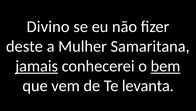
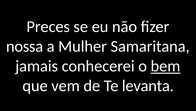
Divino: Divino -> Preces
deste: deste -> nossa
jamais underline: present -> none
